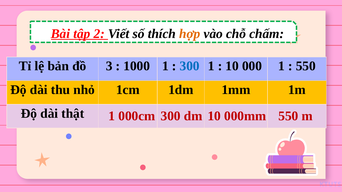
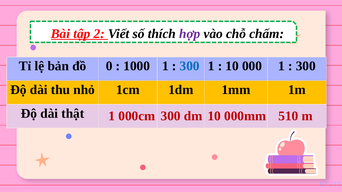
hợp colour: orange -> purple
3: 3 -> 0
550 at (306, 66): 550 -> 300
000mm 550: 550 -> 510
